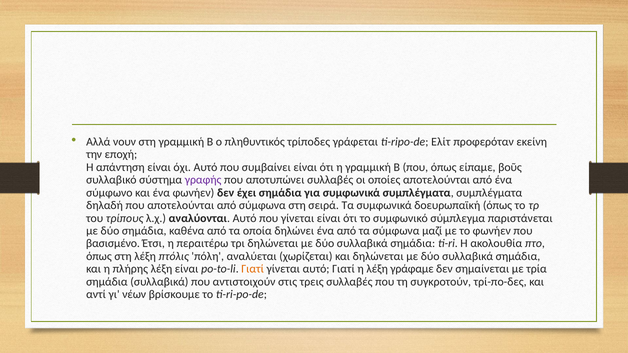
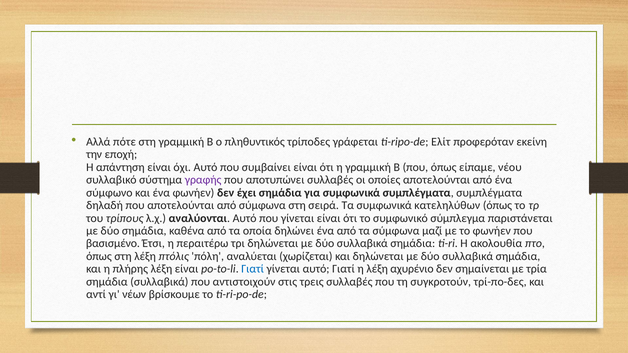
νουν: νουν -> πότε
βοῦς: βοῦς -> νέου
δοευρωπαϊκή: δοευρωπαϊκή -> κατεληλύθων
Γιατί at (253, 269) colour: orange -> blue
γράφαμε: γράφαμε -> αχυρένιο
